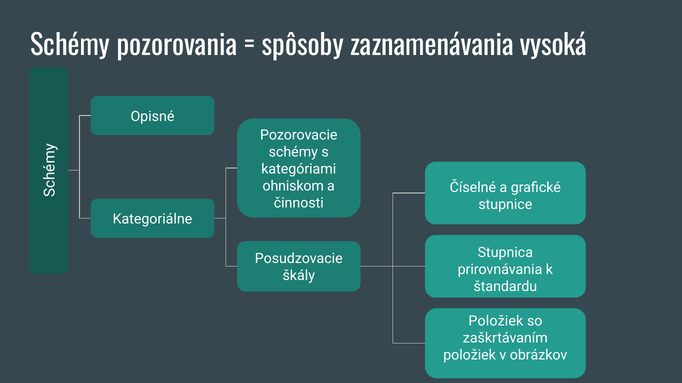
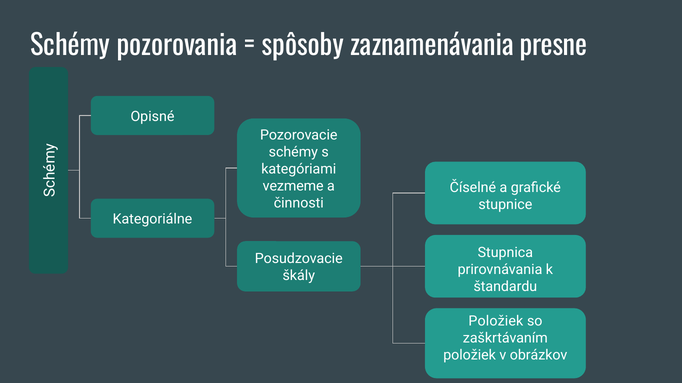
vysoká: vysoká -> presne
ohniskom: ohniskom -> vezmeme
